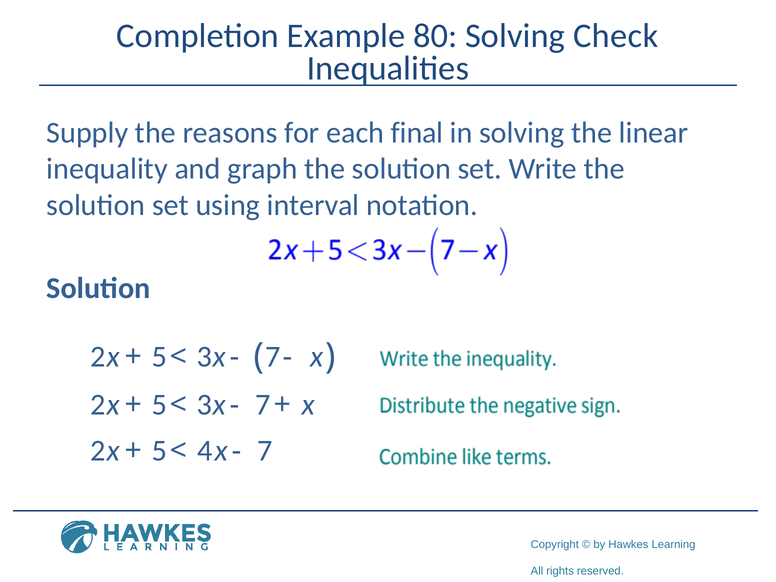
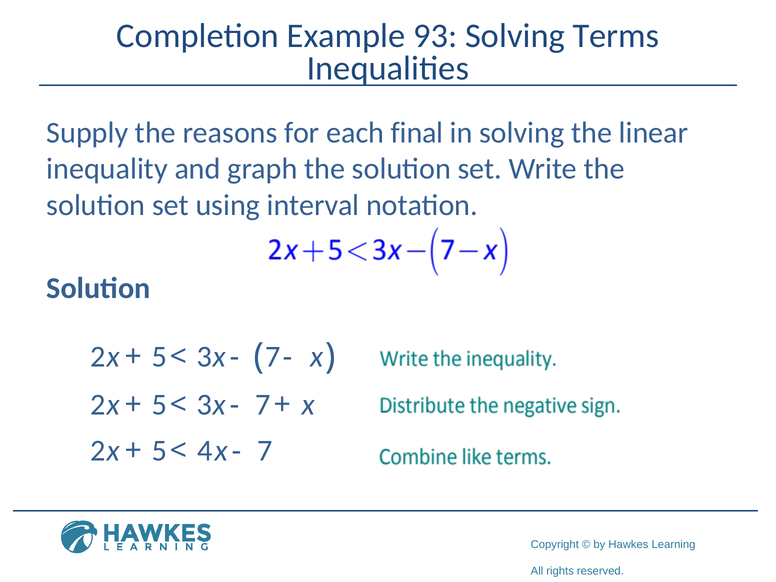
80: 80 -> 93
Check: Check -> Terms
